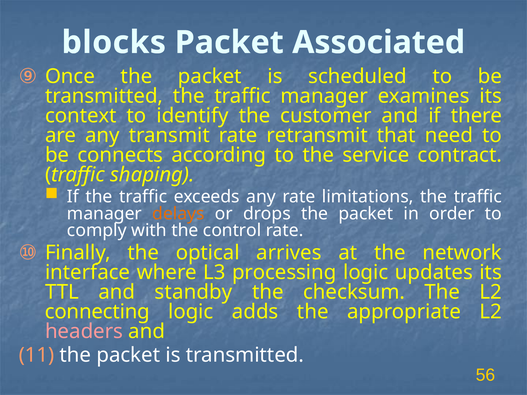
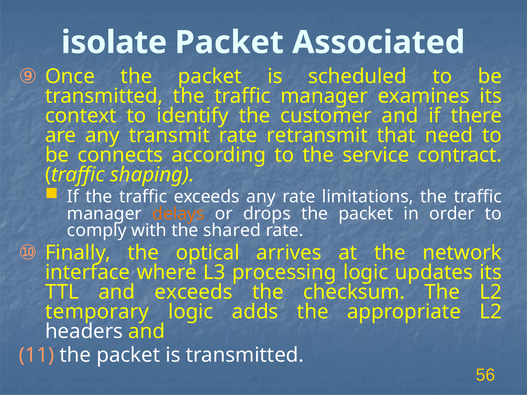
blocks: blocks -> isolate
control: control -> shared
and standby: standby -> exceeds
connecting: connecting -> temporary
headers colour: pink -> white
